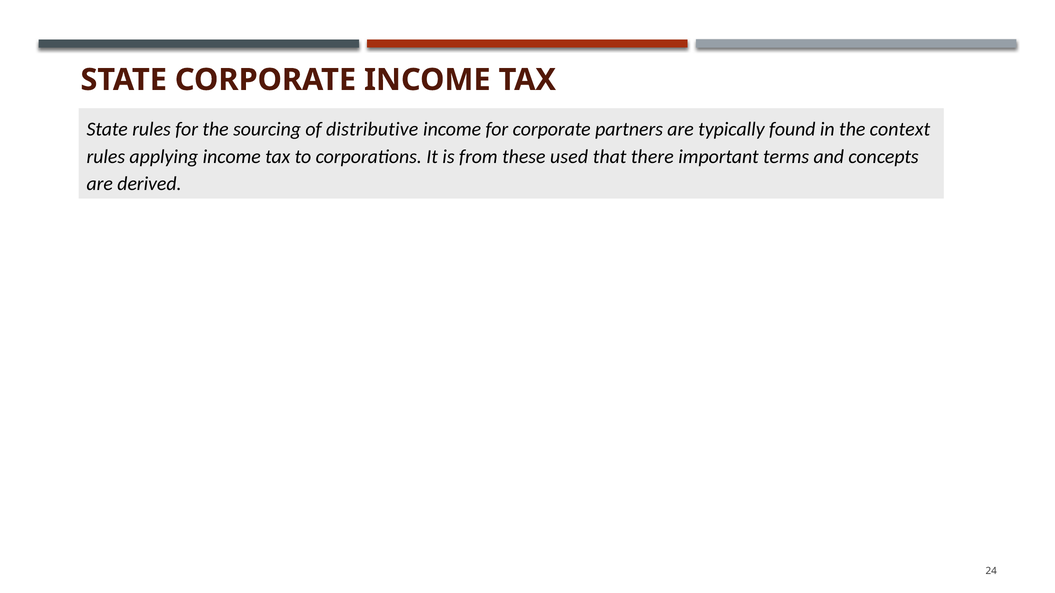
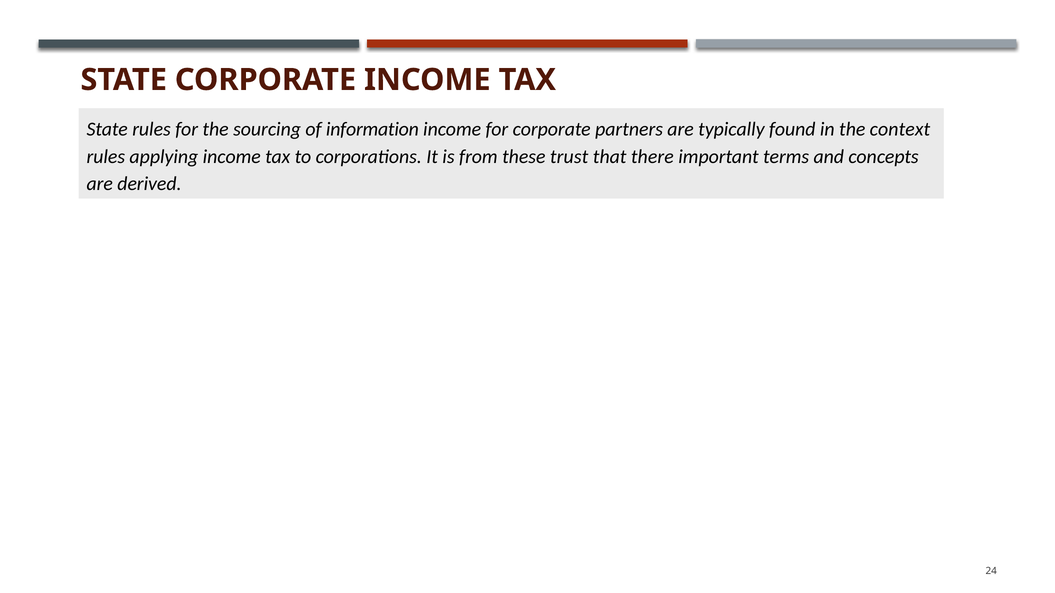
distributive: distributive -> information
used: used -> trust
